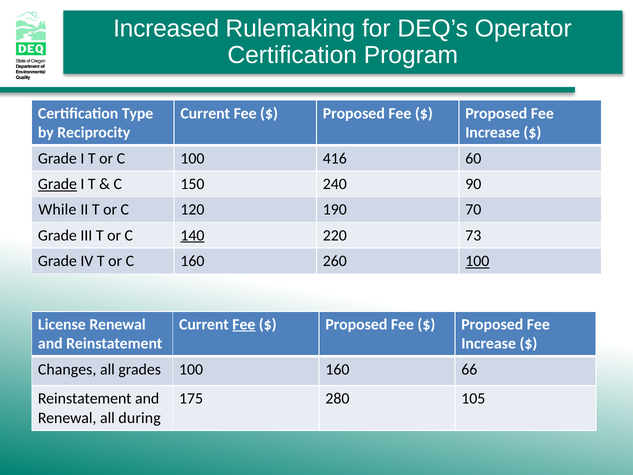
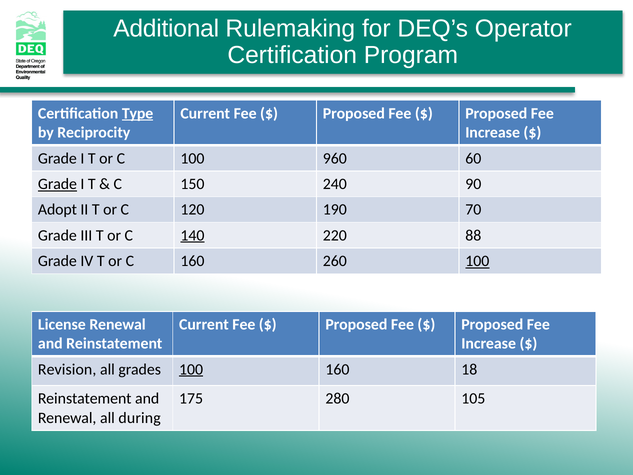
Increased: Increased -> Additional
Type underline: none -> present
416: 416 -> 960
While: While -> Adopt
73: 73 -> 88
Fee at (244, 324) underline: present -> none
Changes: Changes -> Revision
100 at (191, 369) underline: none -> present
66: 66 -> 18
